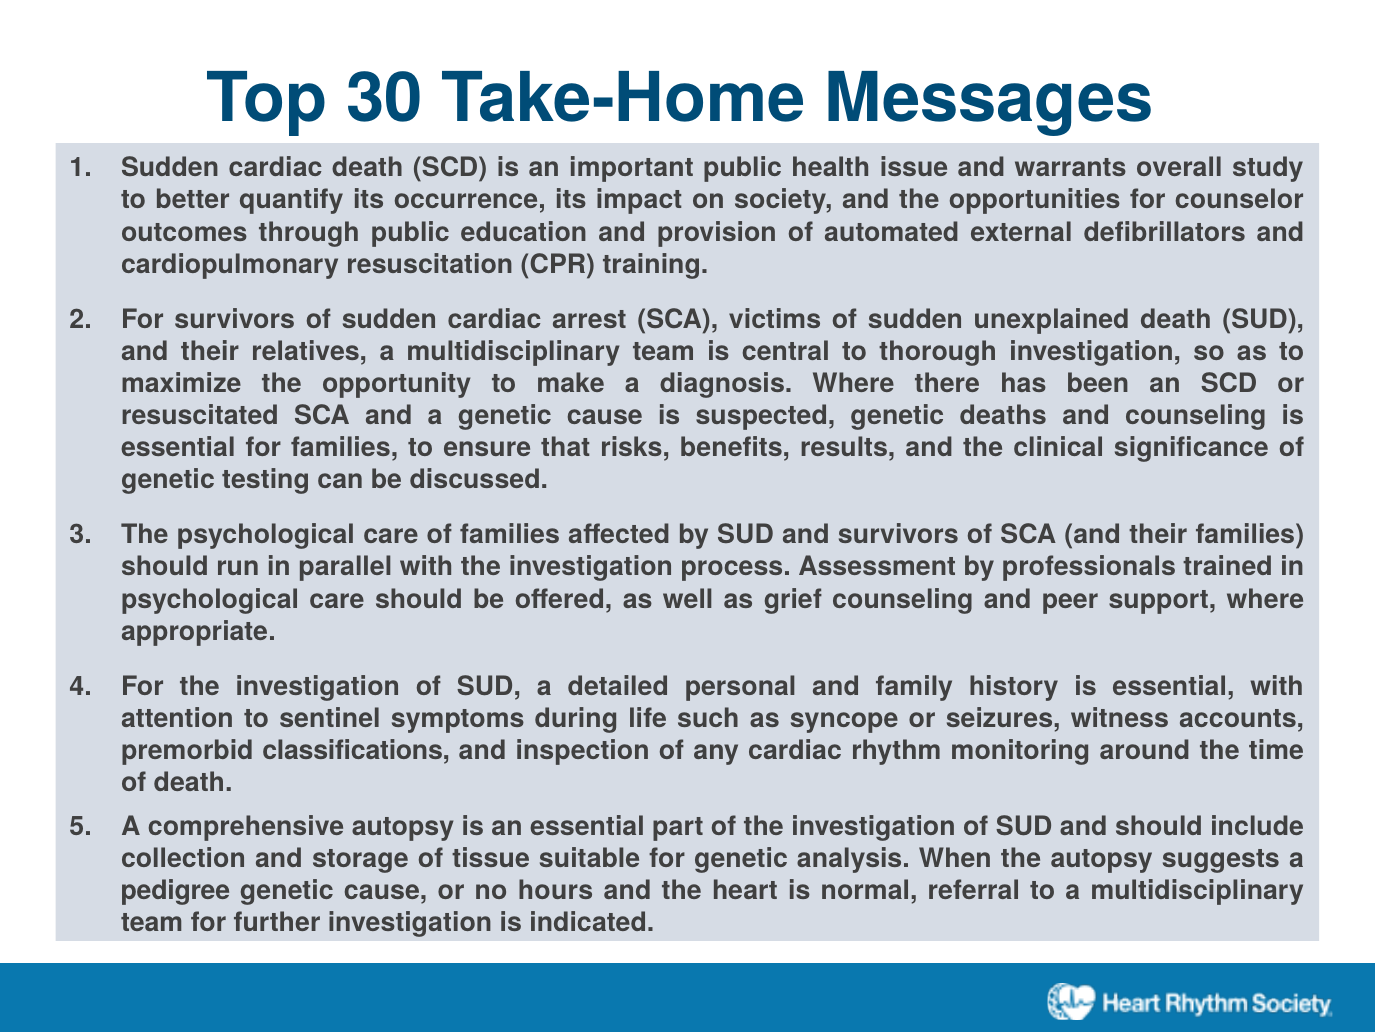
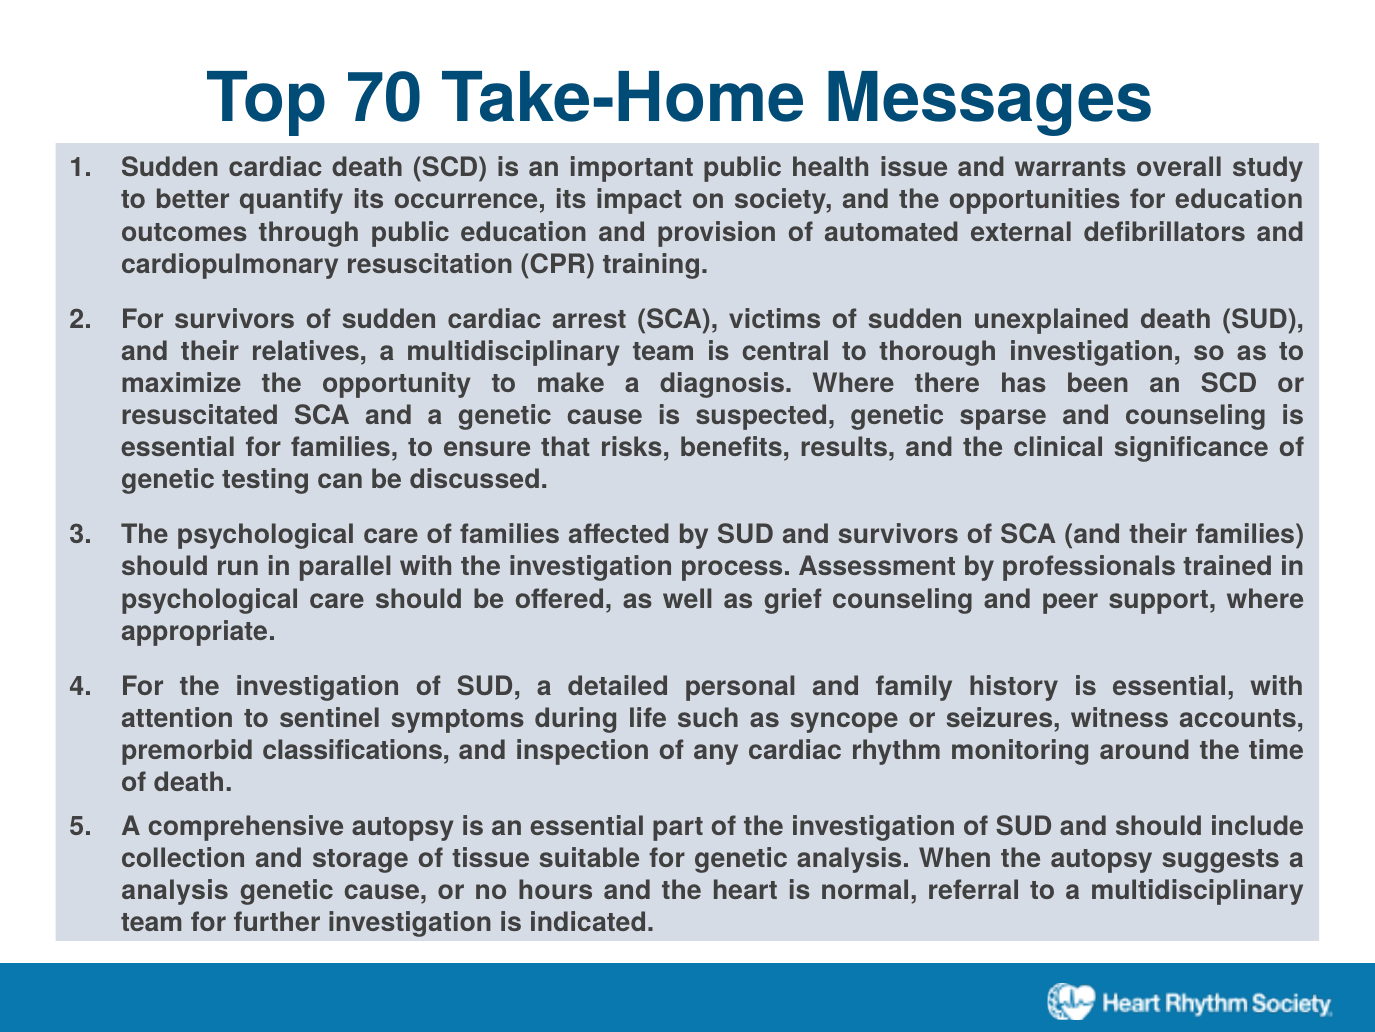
30: 30 -> 70
for counselor: counselor -> education
deaths: deaths -> sparse
pedigree at (175, 890): pedigree -> analysis
